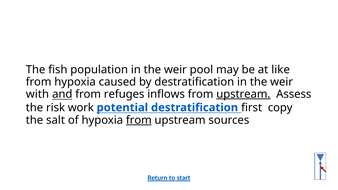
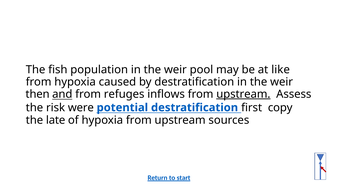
with: with -> then
work: work -> were
salt: salt -> late
from at (139, 120) underline: present -> none
